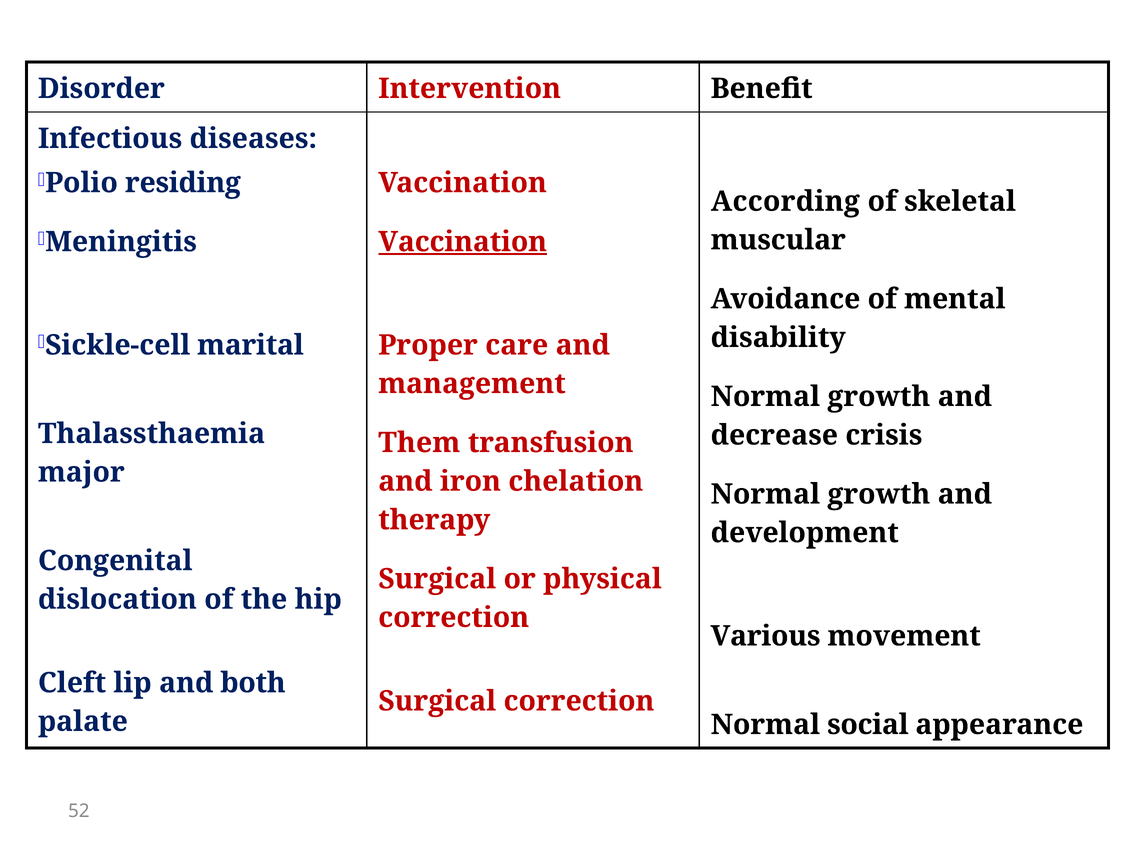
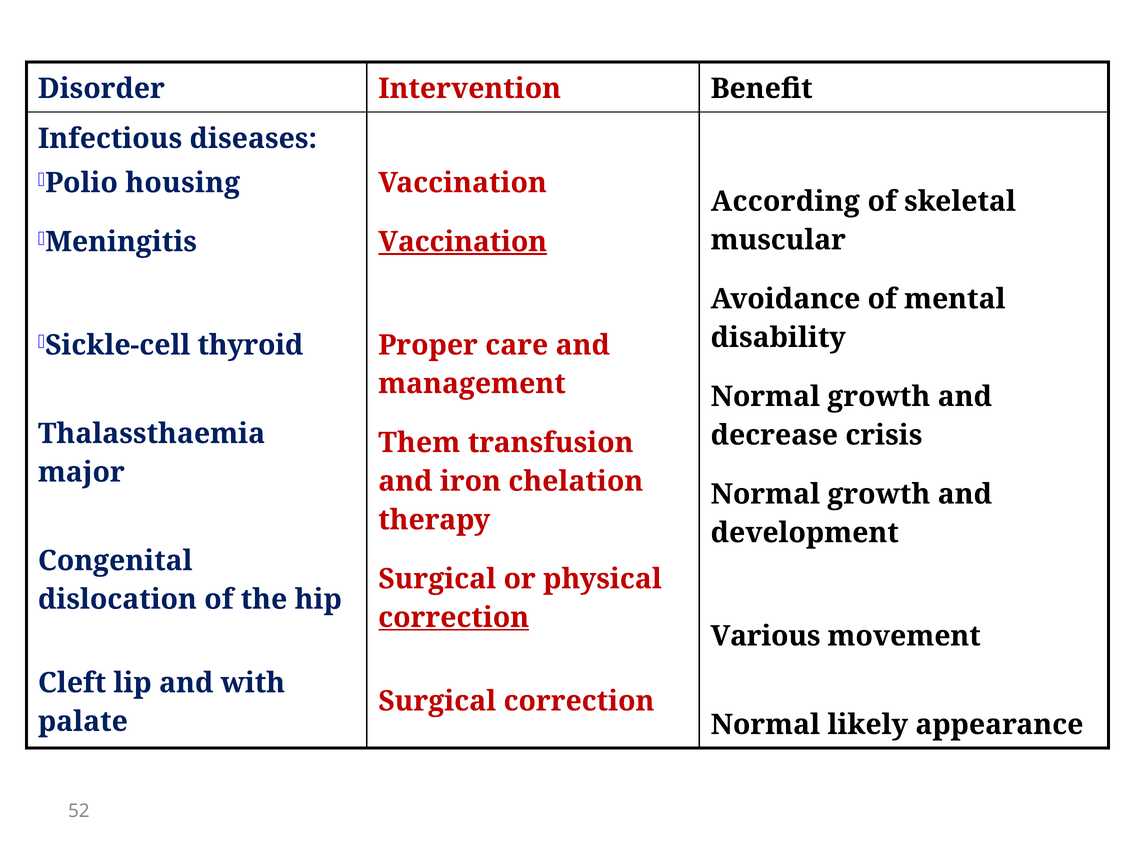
residing: residing -> housing
marital: marital -> thyroid
correction at (454, 618) underline: none -> present
both: both -> with
social: social -> likely
